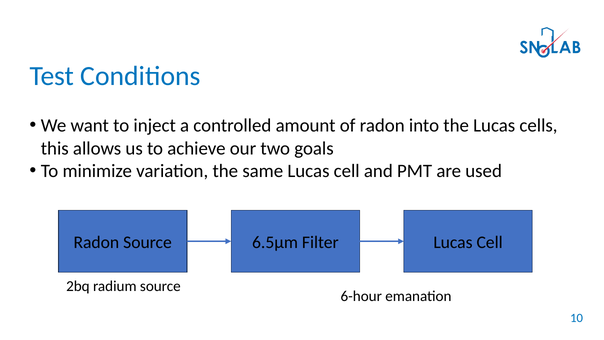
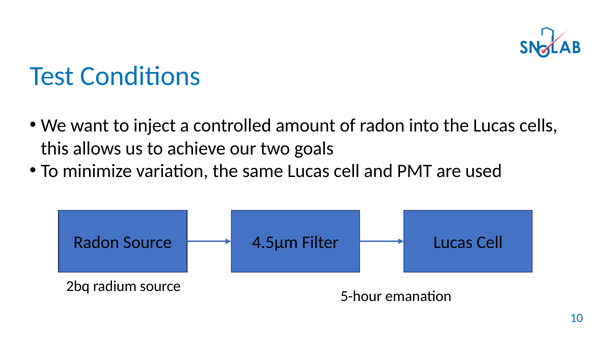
6.5µm: 6.5µm -> 4.5µm
6-hour: 6-hour -> 5-hour
